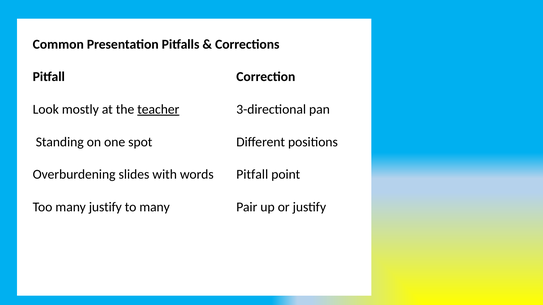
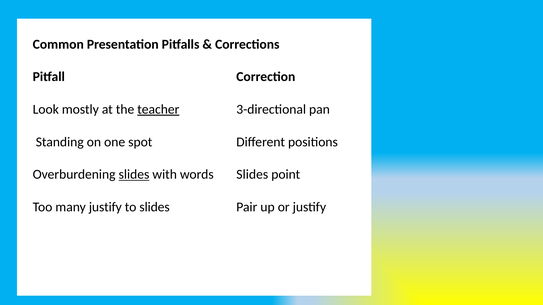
slides at (134, 175) underline: none -> present
words Pitfall: Pitfall -> Slides
to many: many -> slides
